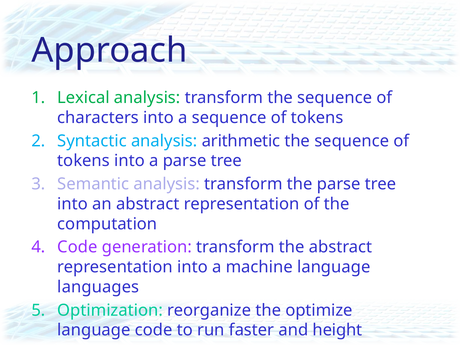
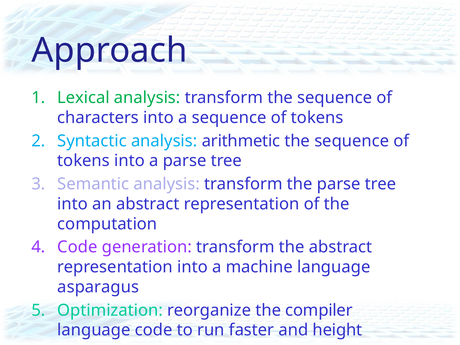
languages: languages -> asparagus
optimize: optimize -> compiler
